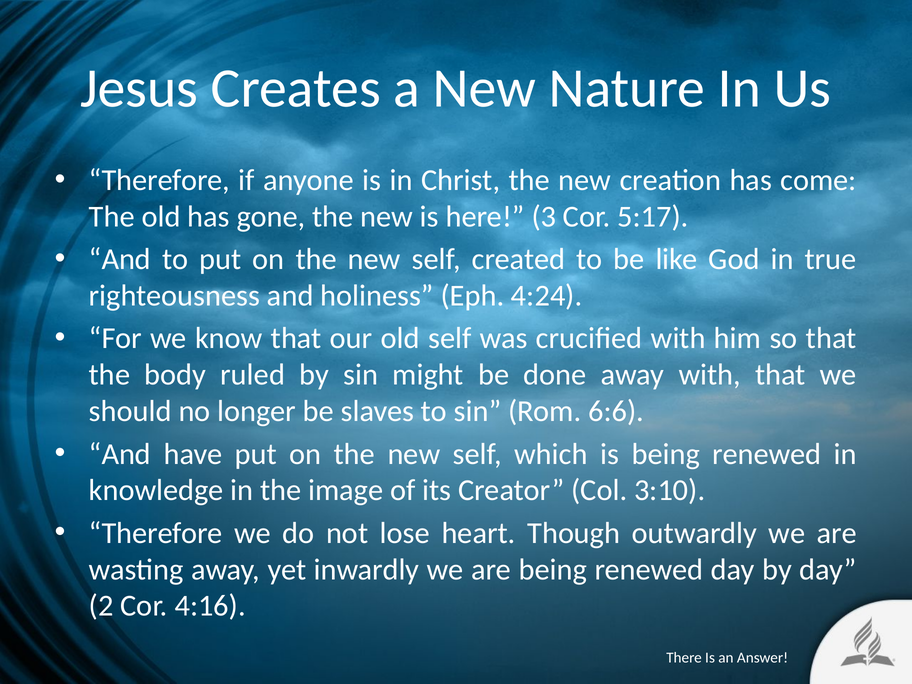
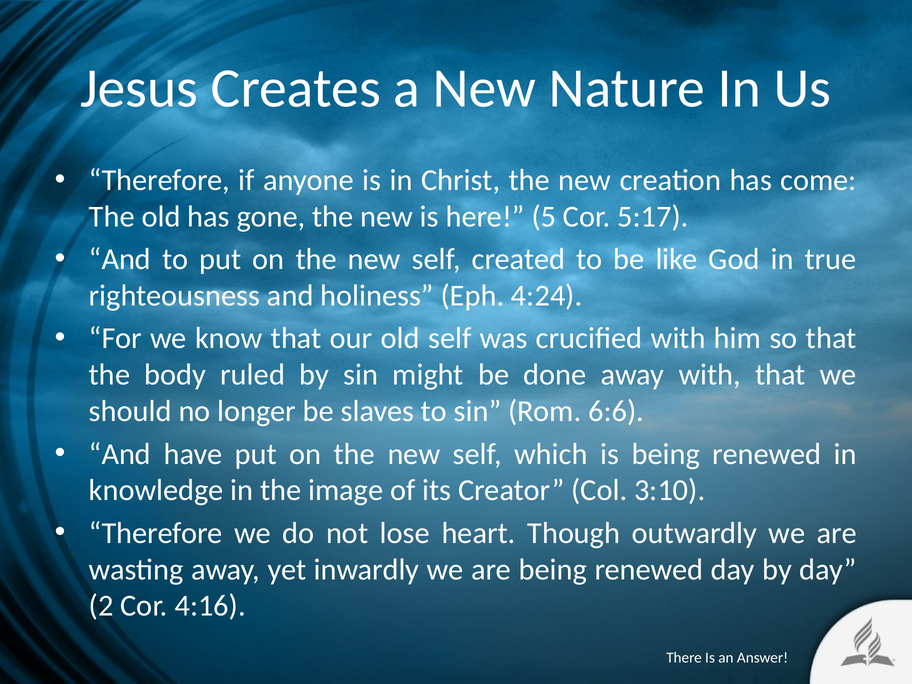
3: 3 -> 5
